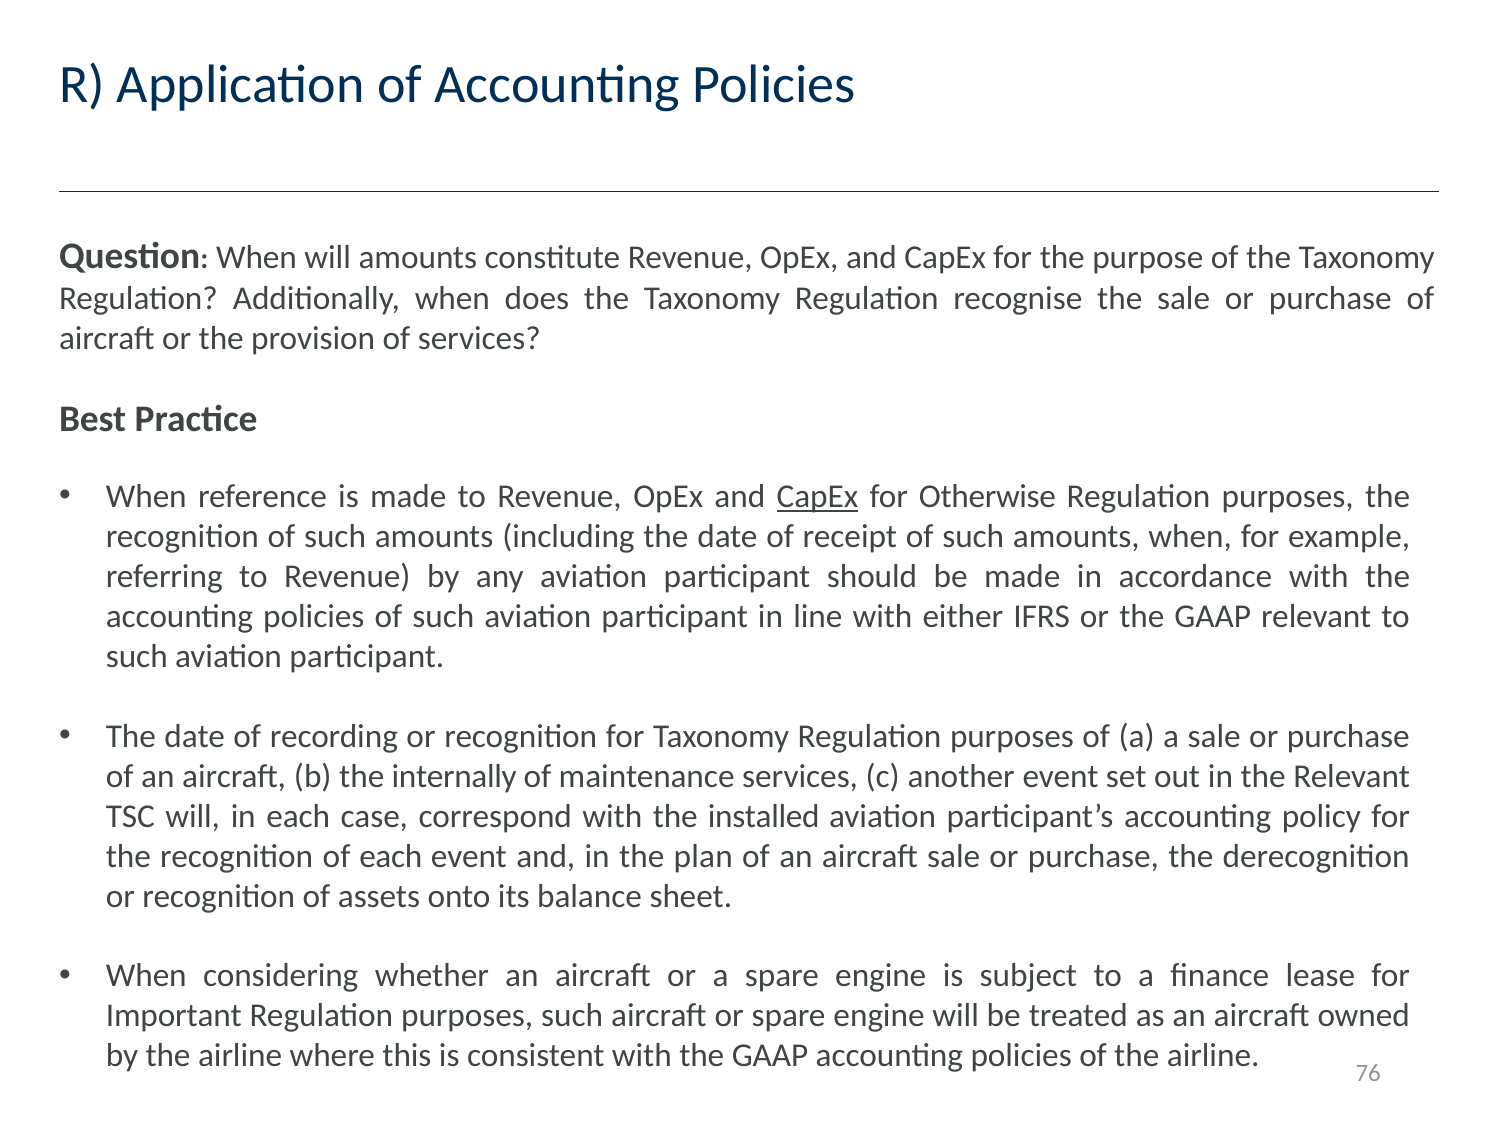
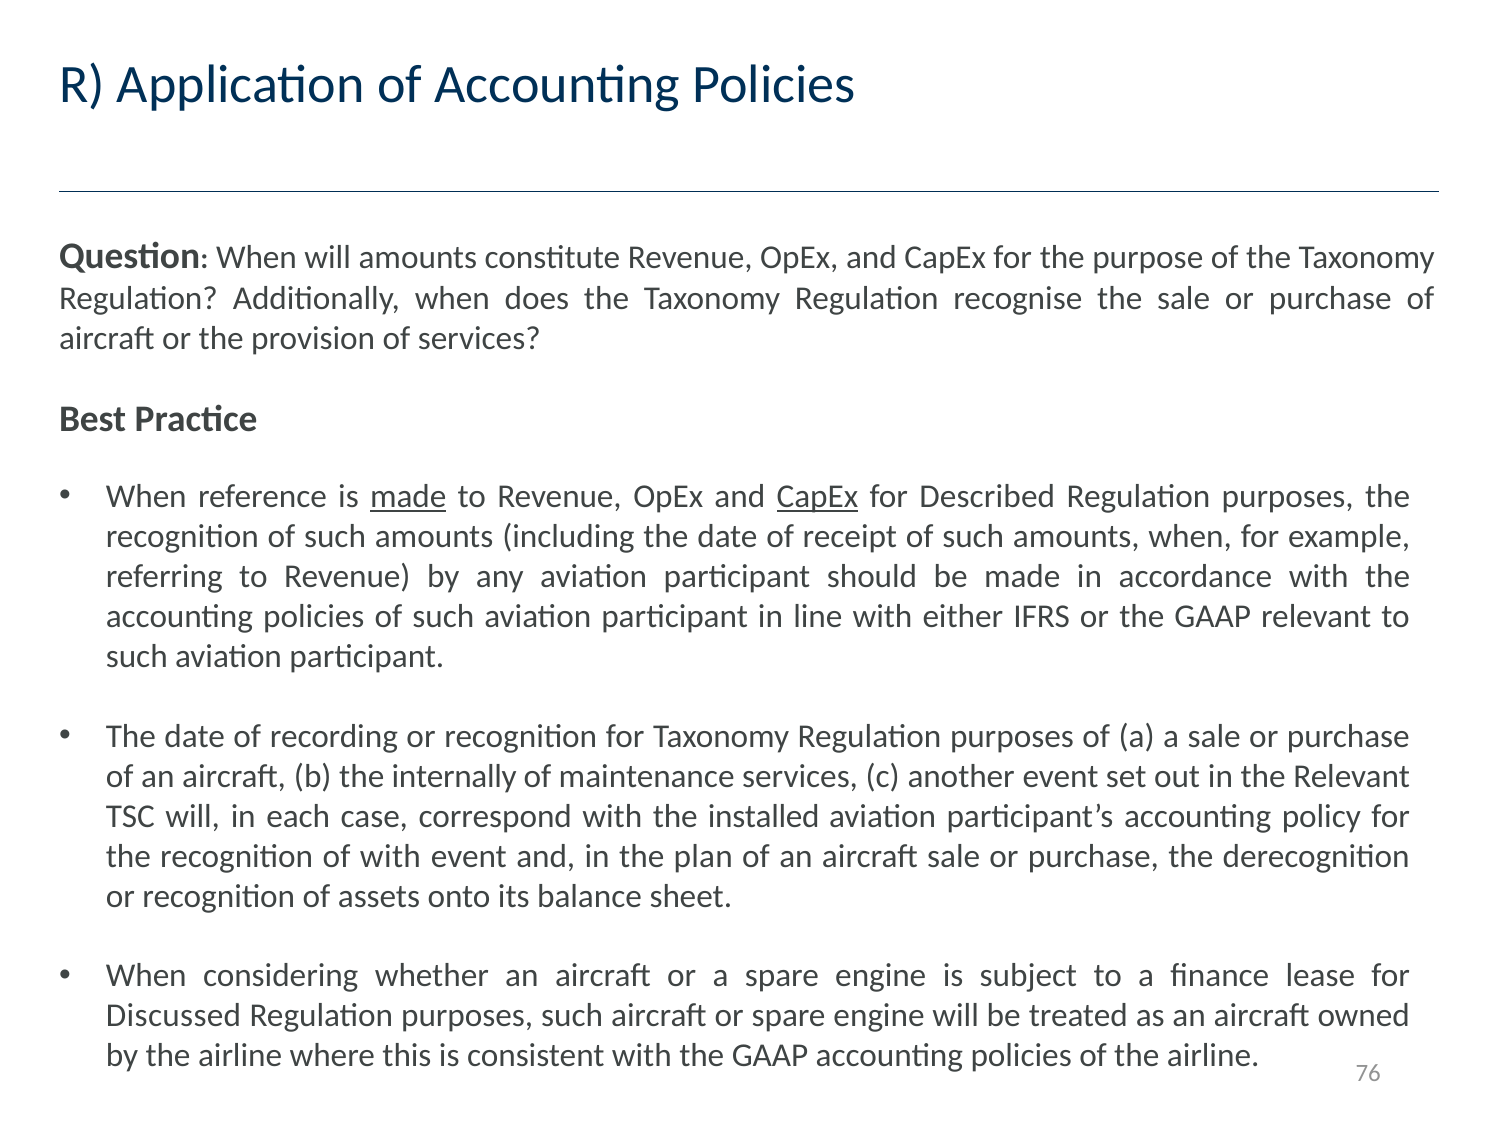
made at (408, 497) underline: none -> present
Otherwise: Otherwise -> Described
of each: each -> with
Important: Important -> Discussed
